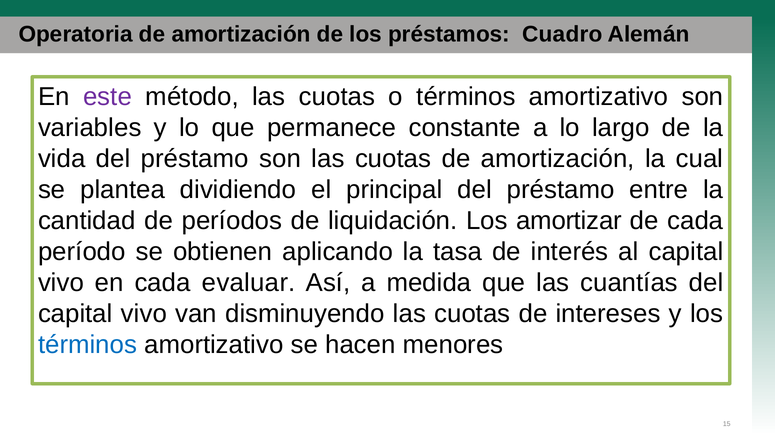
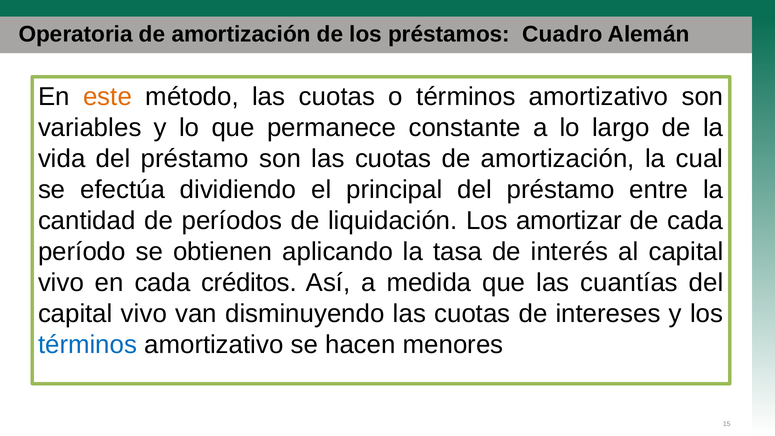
este colour: purple -> orange
plantea: plantea -> efectúa
evaluar: evaluar -> créditos
